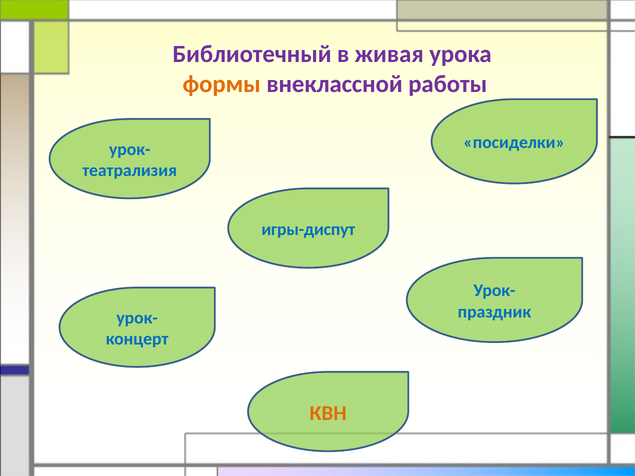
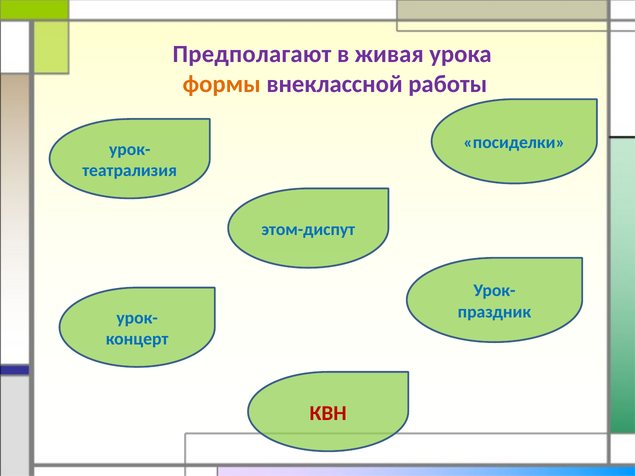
Библиотечный: Библиотечный -> Предполагают
игры-диспут: игры-диспут -> этом-диспут
КВН colour: orange -> red
